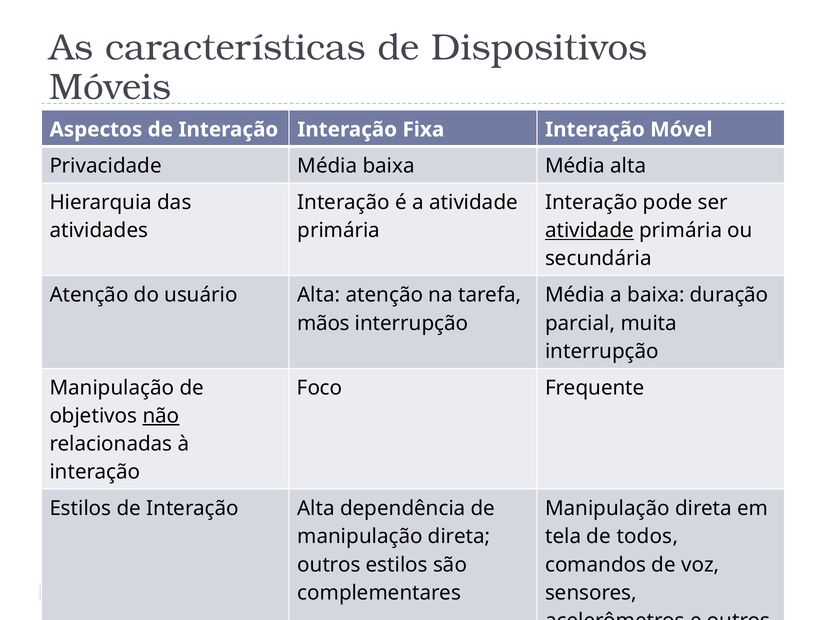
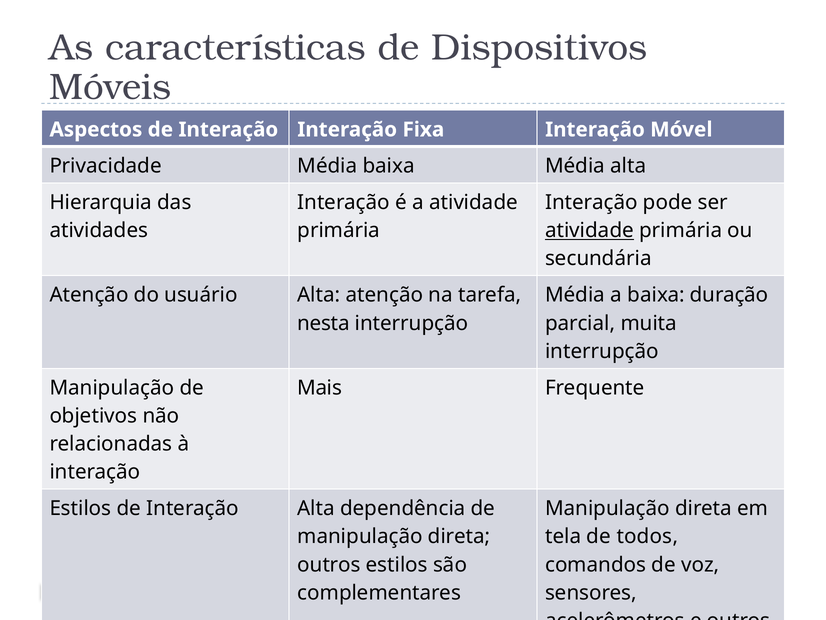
mãos: mãos -> nesta
Foco: Foco -> Mais
não underline: present -> none
